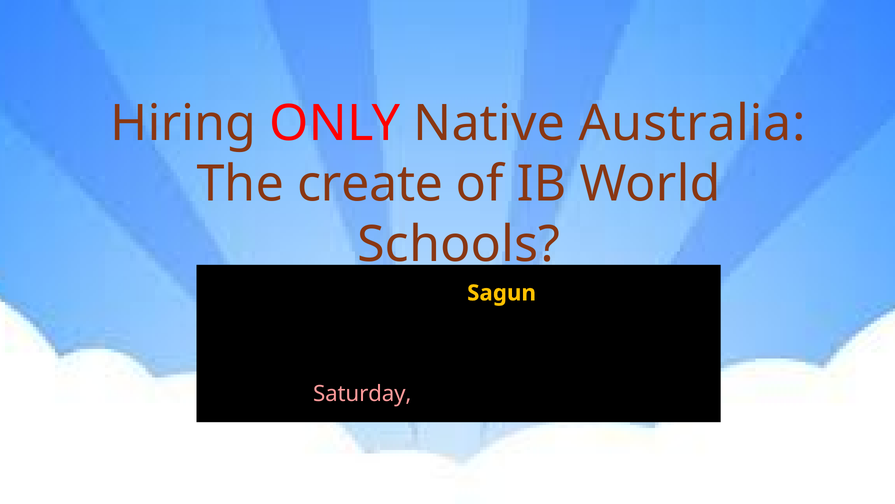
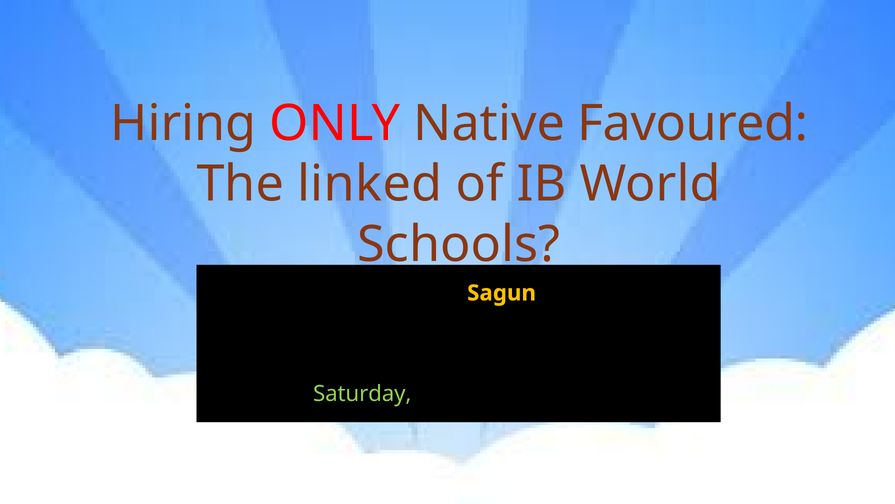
Australia: Australia -> Favoured
create: create -> linked
Saturday colour: pink -> light green
